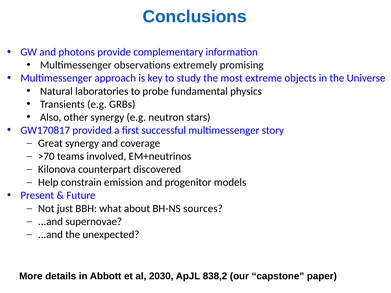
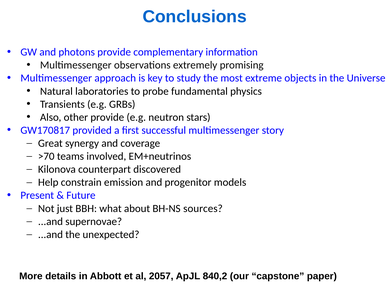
other synergy: synergy -> provide
2030: 2030 -> 2057
838,2: 838,2 -> 840,2
